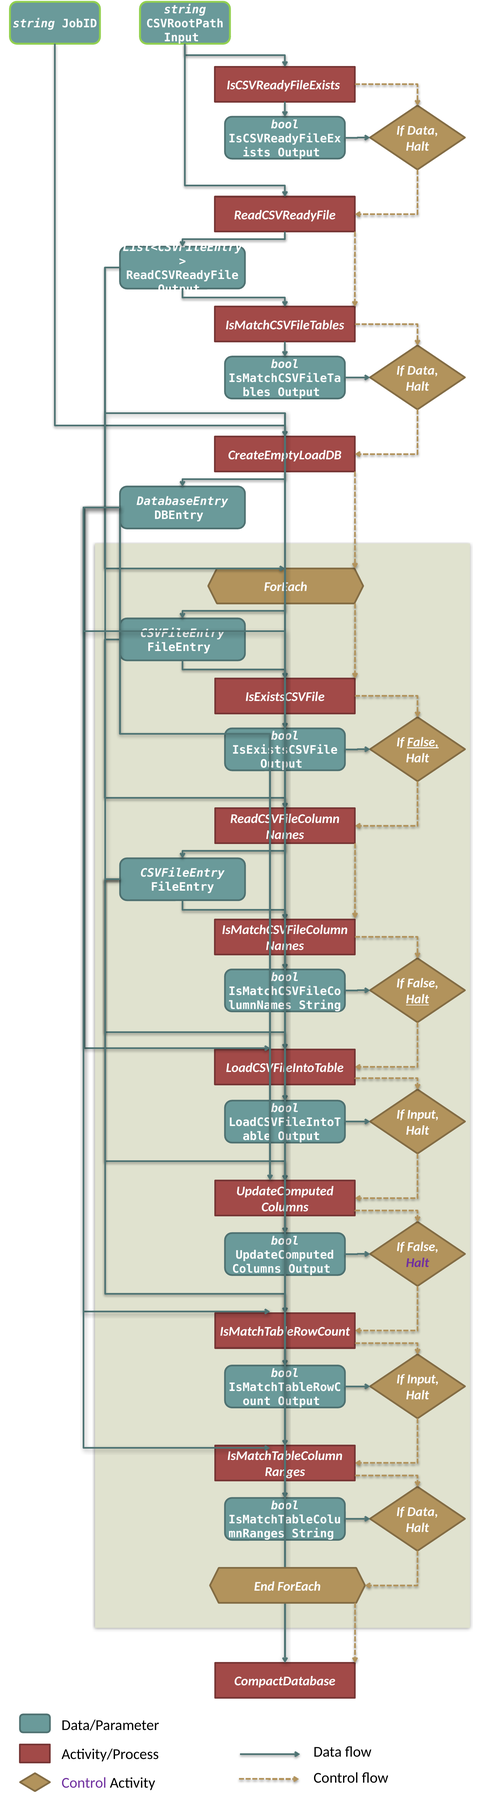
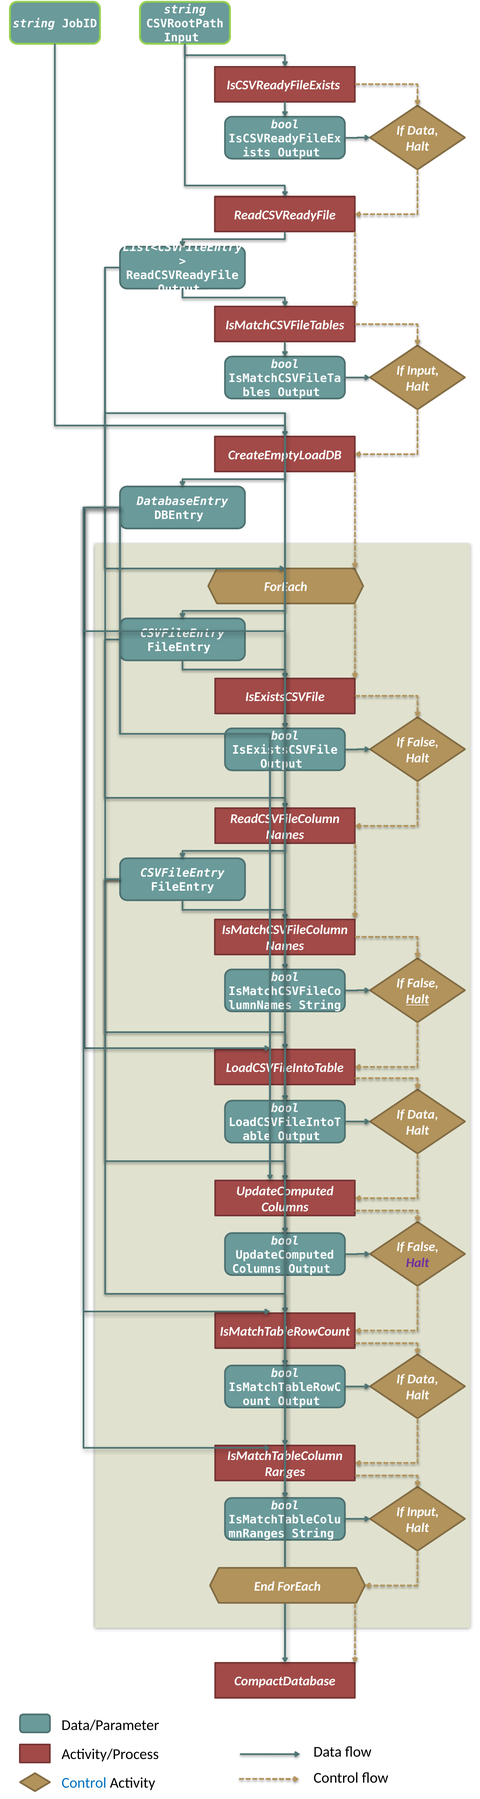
Data at (423, 371): Data -> Input
False at (423, 743) underline: present -> none
Input at (423, 1115): Input -> Data
Input at (423, 1380): Input -> Data
Data at (423, 1513): Data -> Input
Control at (84, 1784) colour: purple -> blue
